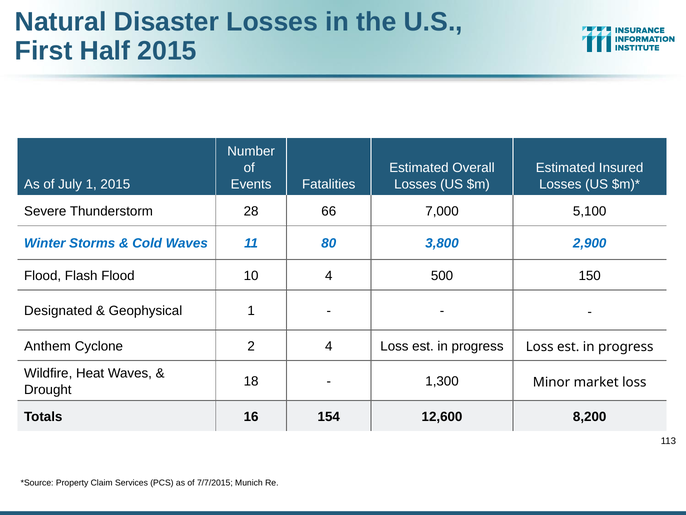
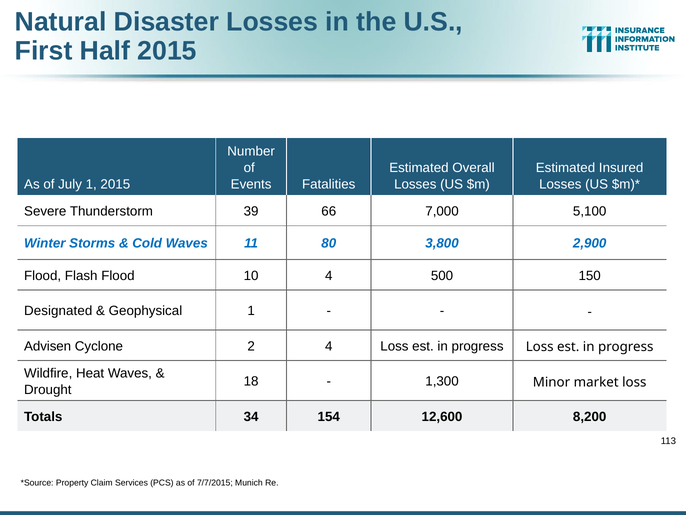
28: 28 -> 39
Anthem: Anthem -> Advisen
16: 16 -> 34
